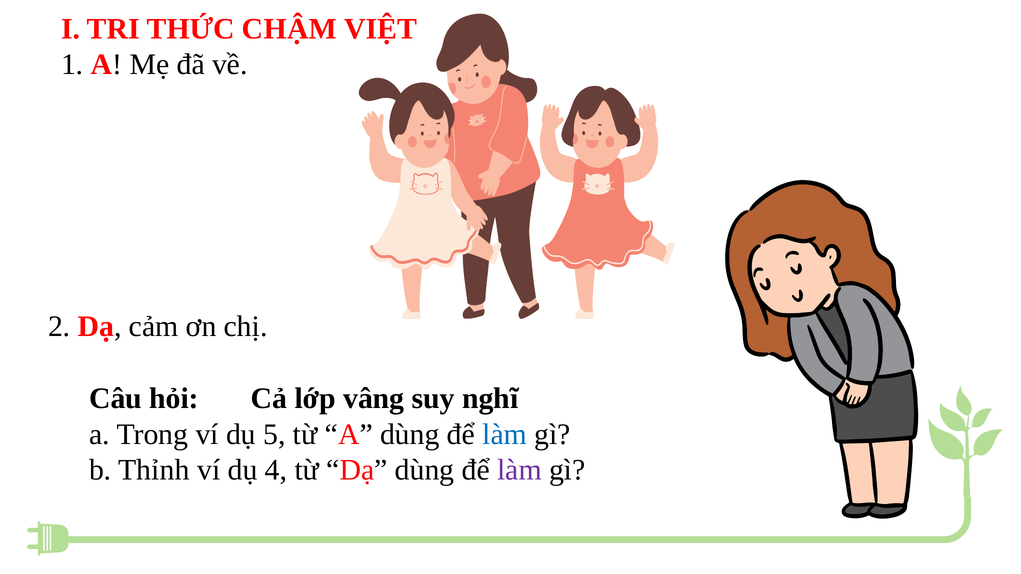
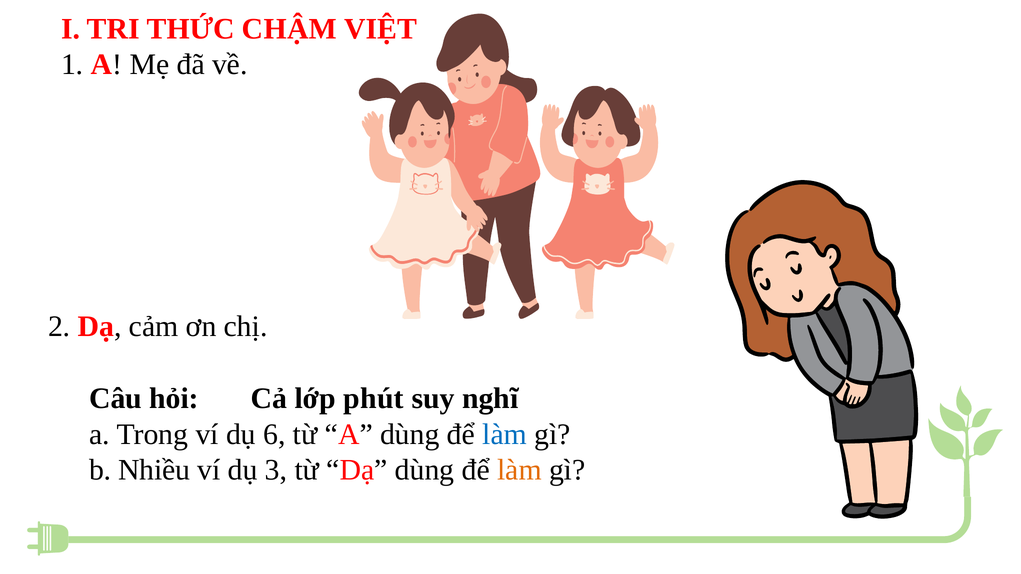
vâng: vâng -> phút
5: 5 -> 6
Thỉnh: Thỉnh -> Nhiều
4: 4 -> 3
làm at (519, 470) colour: purple -> orange
